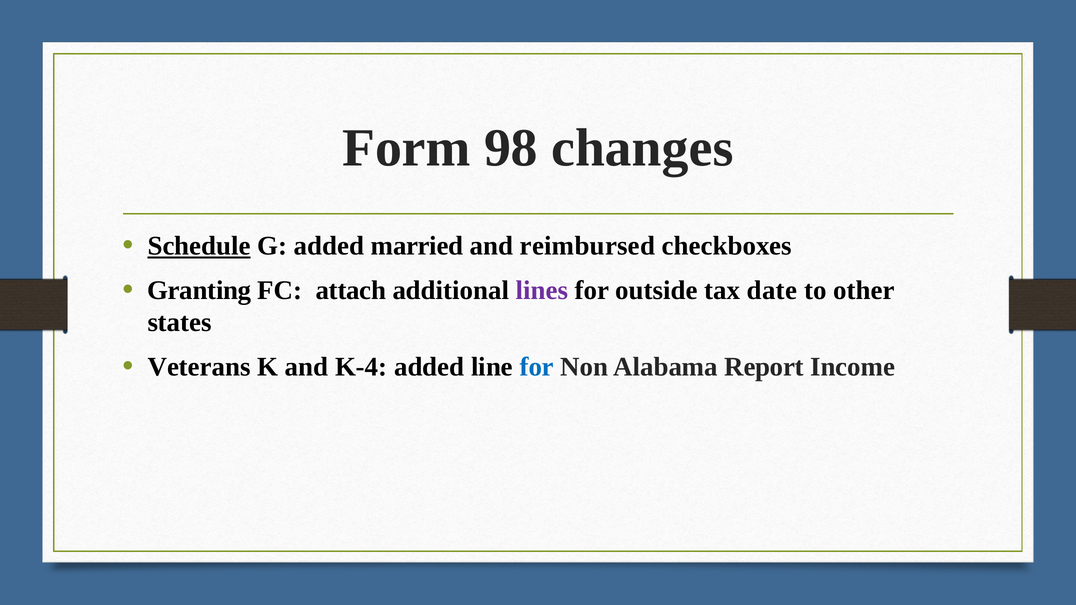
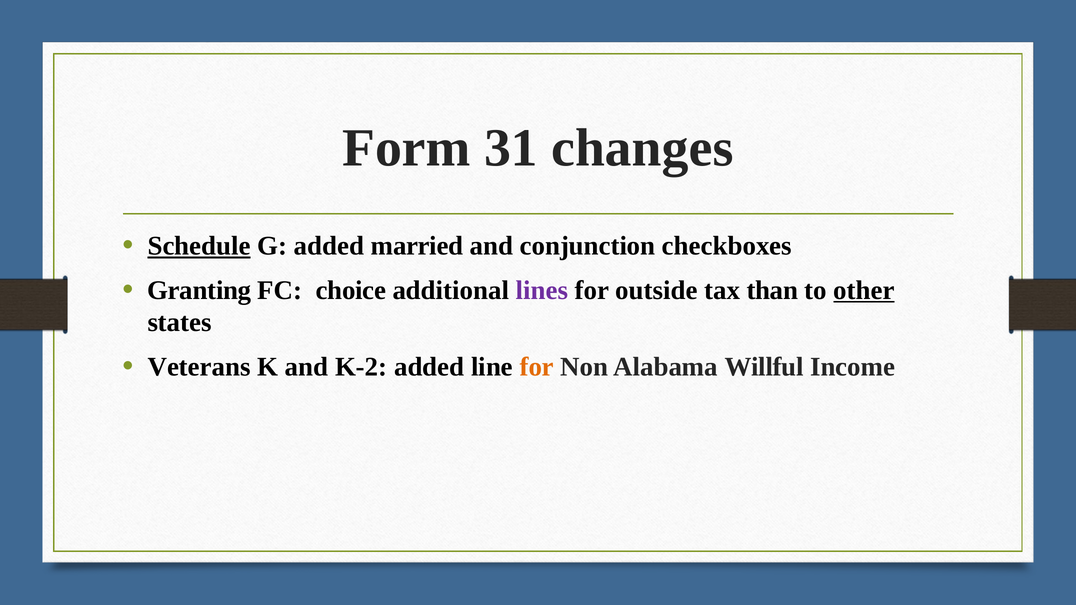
98: 98 -> 31
reimbursed: reimbursed -> conjunction
attach: attach -> choice
date: date -> than
other underline: none -> present
K-4: K-4 -> K-2
for at (537, 367) colour: blue -> orange
Report: Report -> Willful
